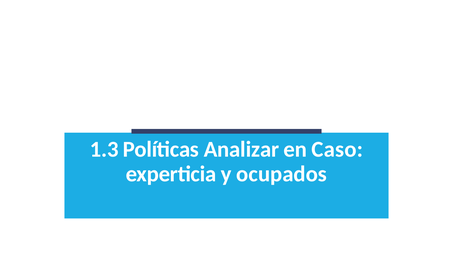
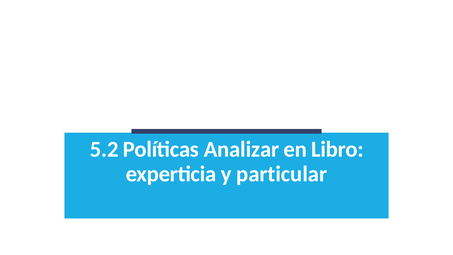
1.3: 1.3 -> 5.2
Caso: Caso -> Libro
ocupados: ocupados -> particular
